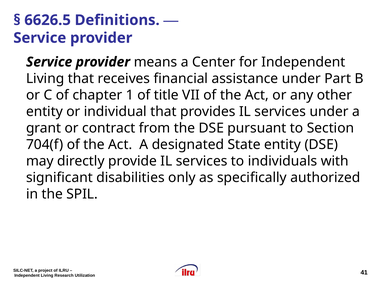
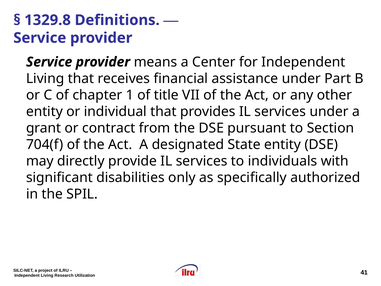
6626.5: 6626.5 -> 1329.8
